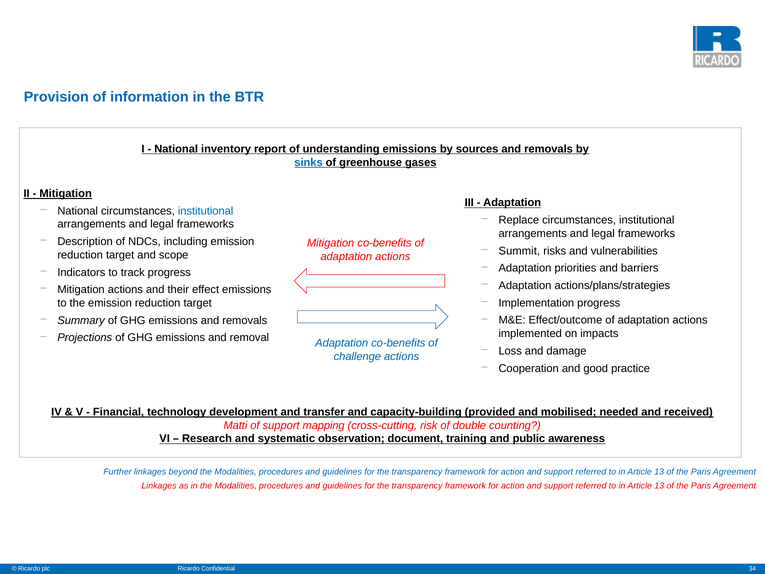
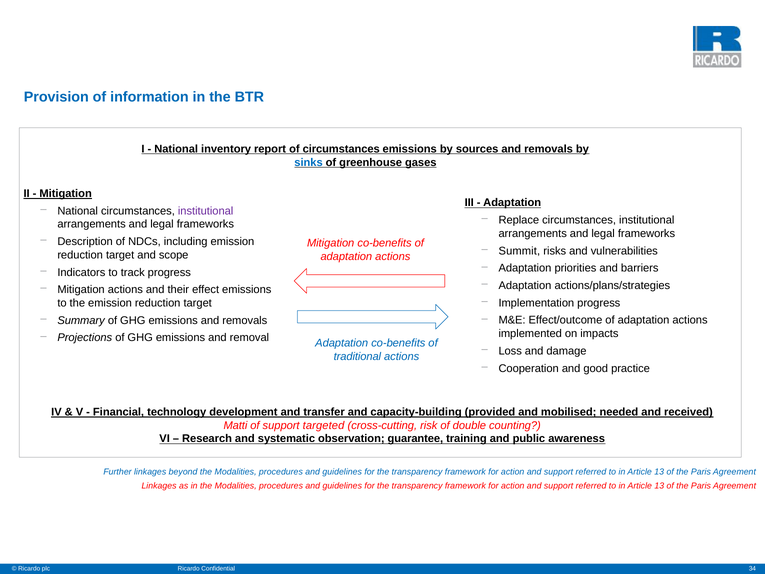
of understanding: understanding -> circumstances
institutional at (206, 211) colour: blue -> purple
challenge: challenge -> traditional
mapping: mapping -> targeted
document: document -> guarantee
